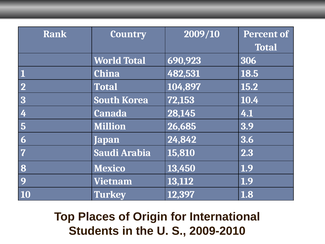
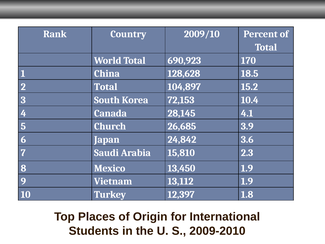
306: 306 -> 170
482,531: 482,531 -> 128,628
Million: Million -> Church
